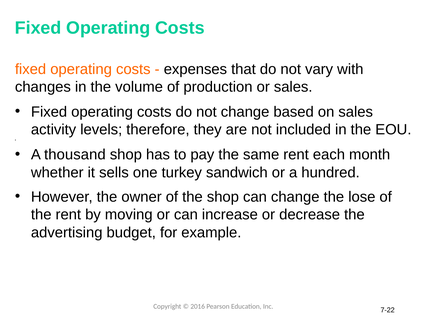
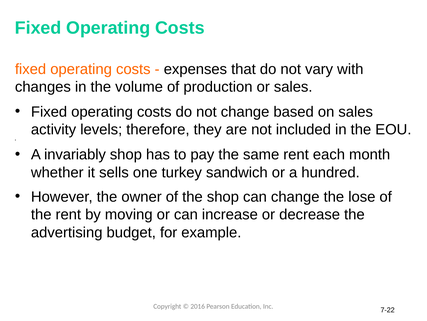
thousand: thousand -> invariably
